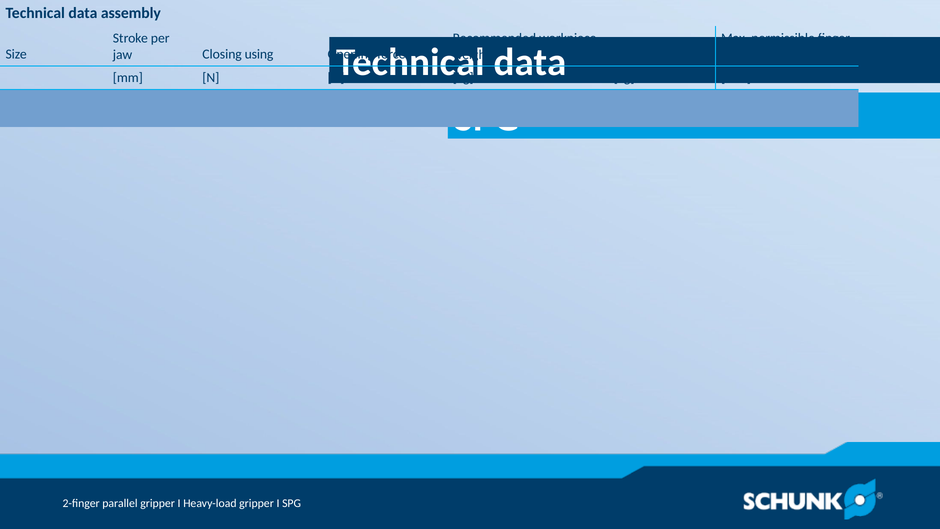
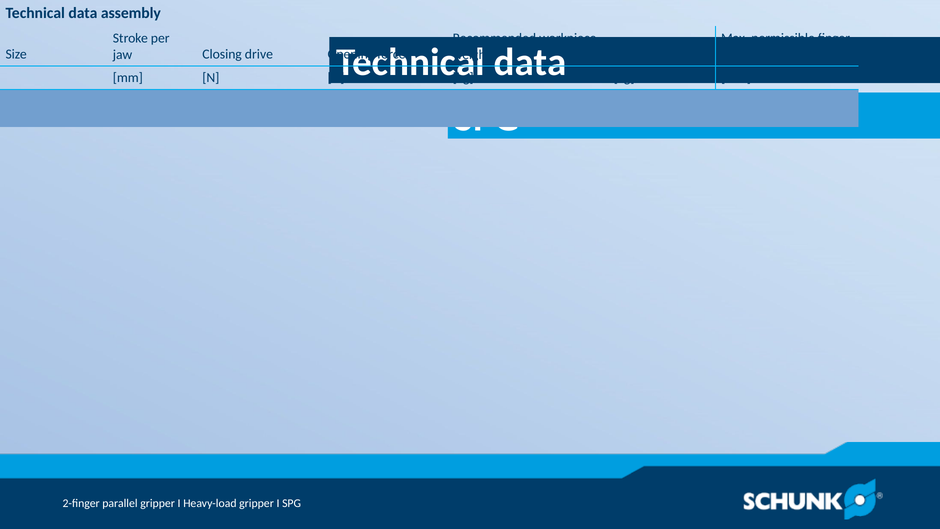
using: using -> drive
